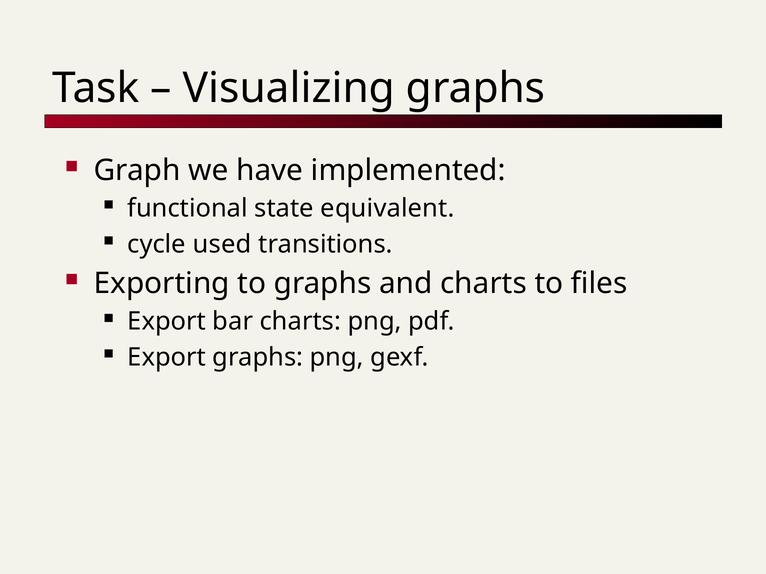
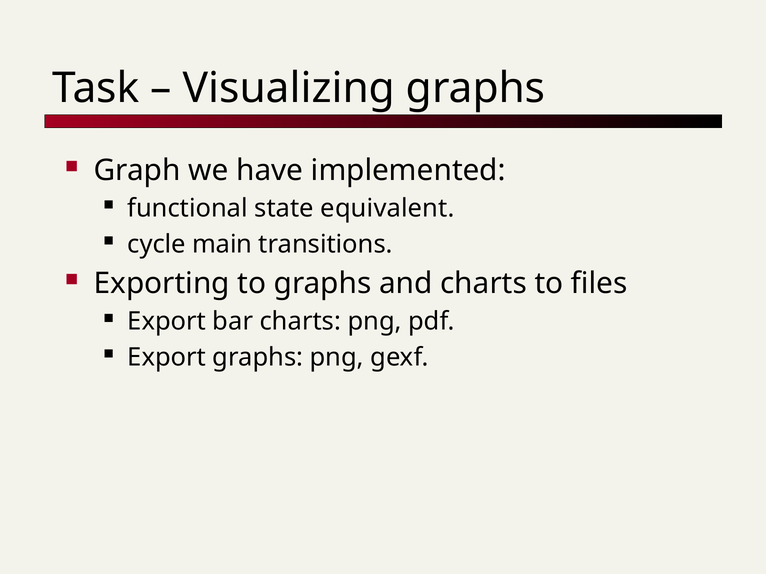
used: used -> main
